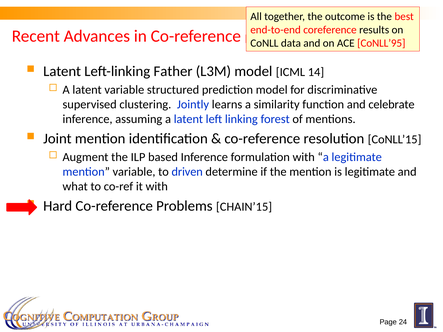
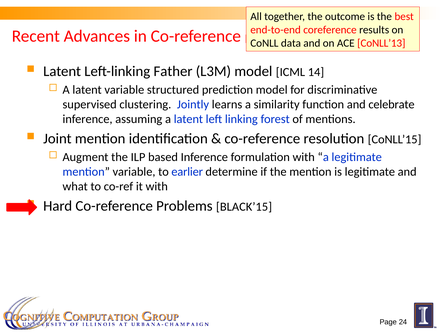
CoNLL’95: CoNLL’95 -> CoNLL’13
driven: driven -> earlier
CHAIN’15: CHAIN’15 -> BLACK’15
